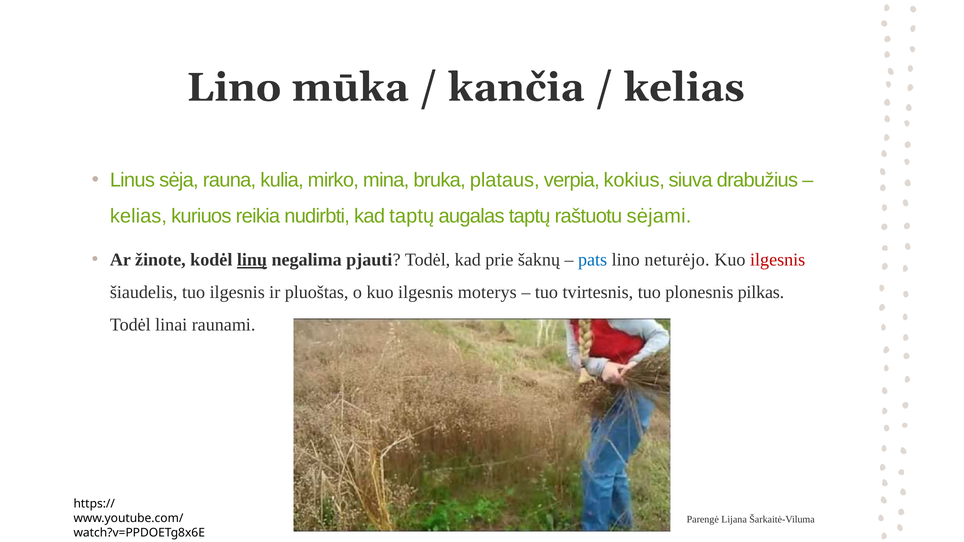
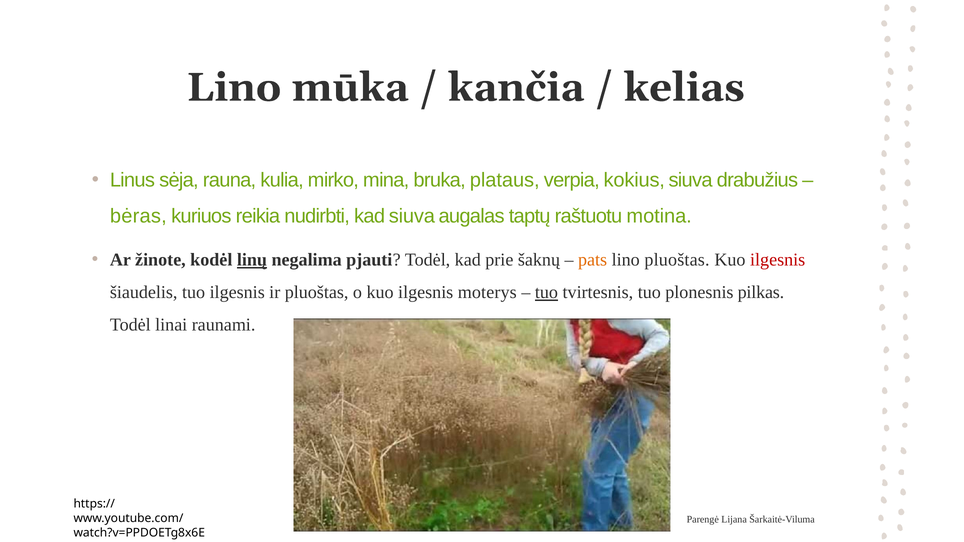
kelias at (138, 216): kelias -> bėras
kad taptų: taptų -> siuva
sėjami: sėjami -> motina
pats colour: blue -> orange
lino neturėjo: neturėjo -> pluoštas
tuo at (547, 293) underline: none -> present
